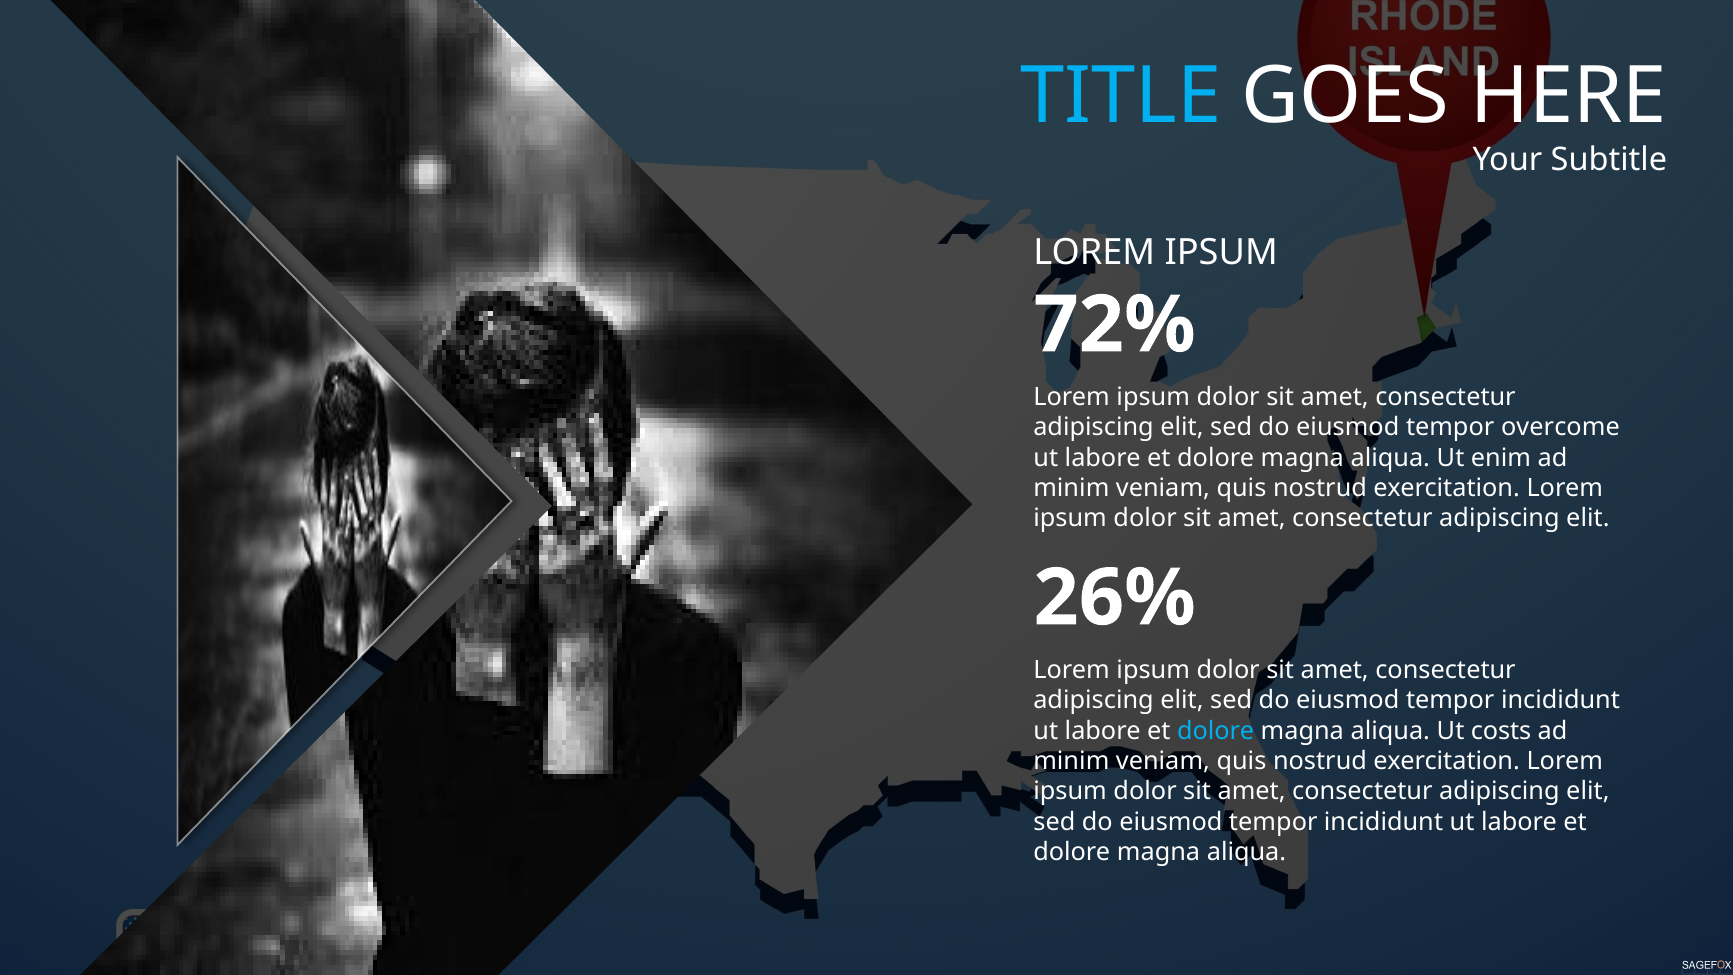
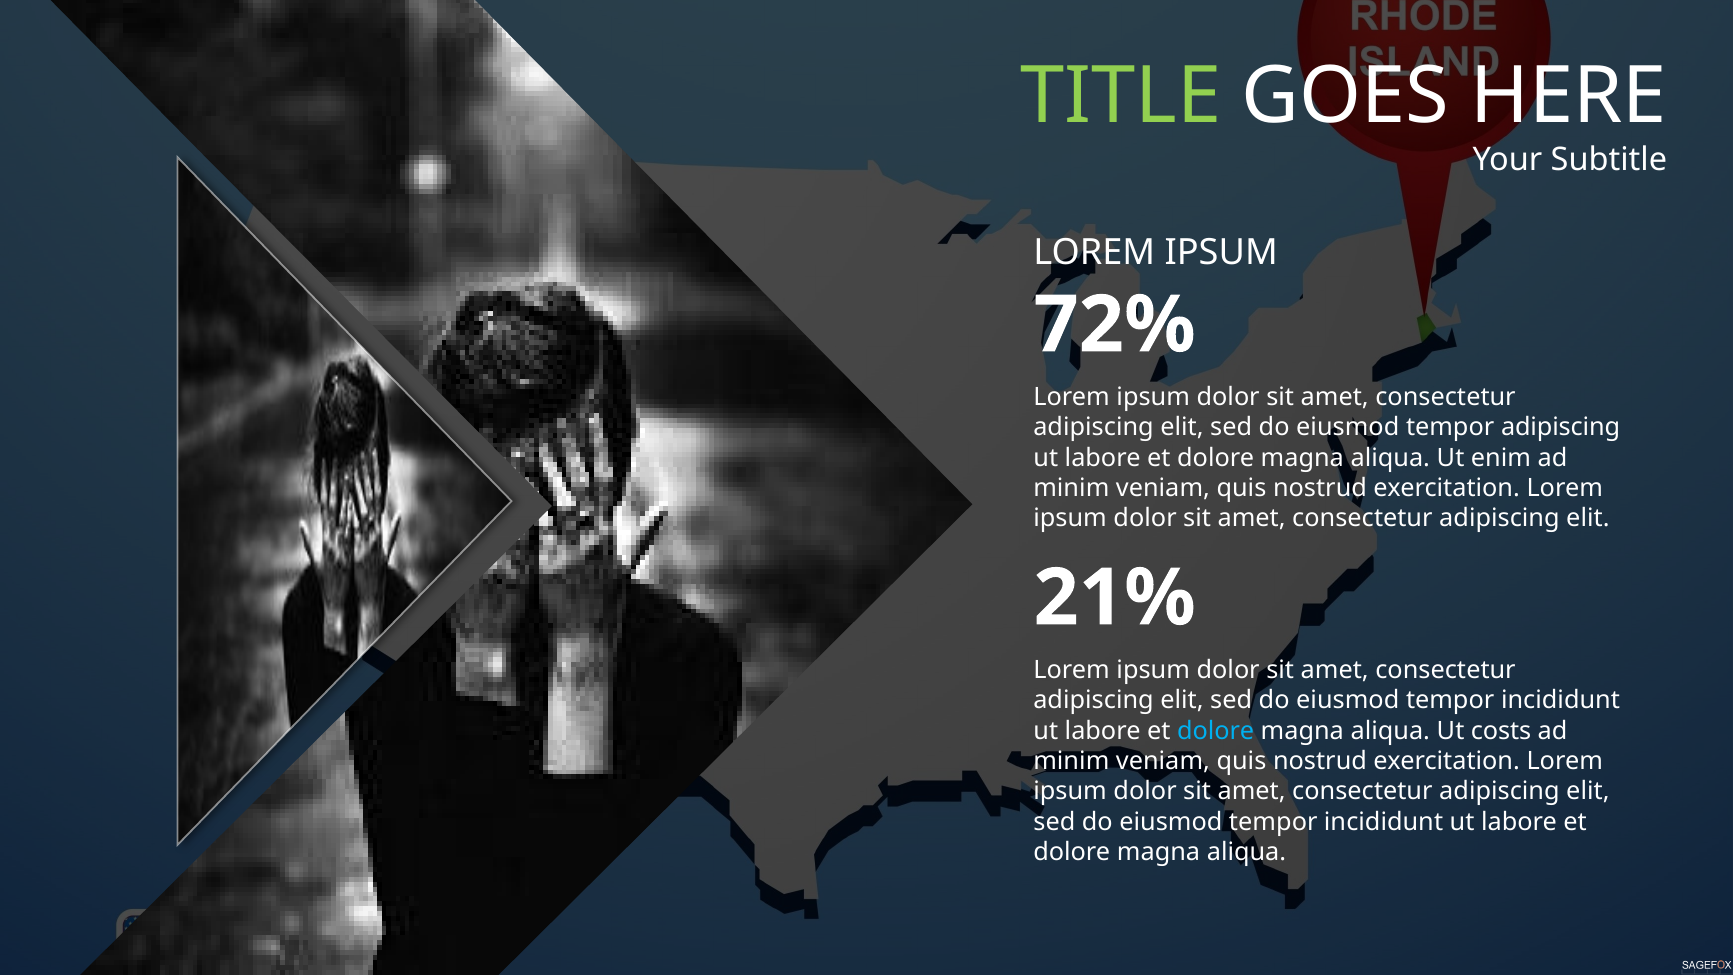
TITLE colour: light blue -> light green
tempor overcome: overcome -> adipiscing
26%: 26% -> 21%
